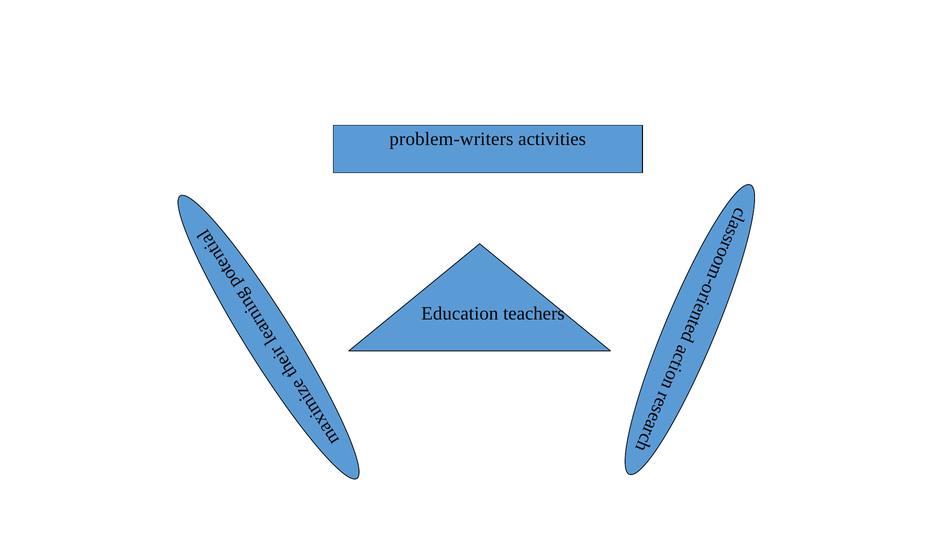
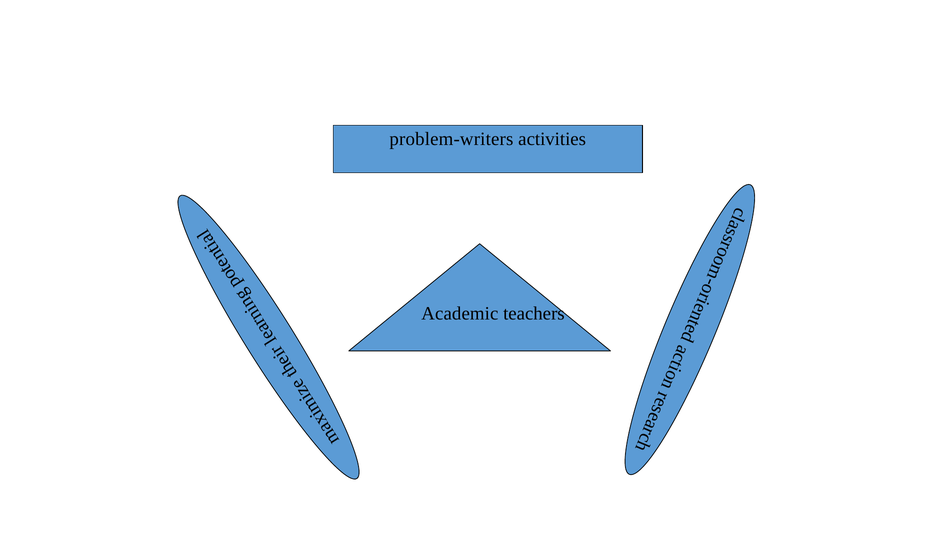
Education: Education -> Academic
